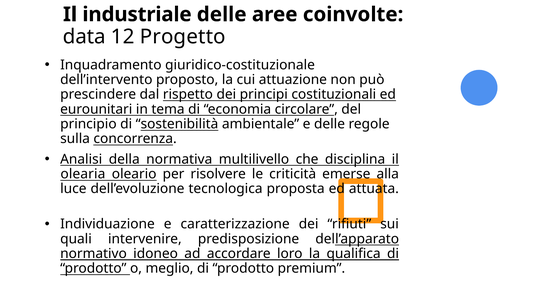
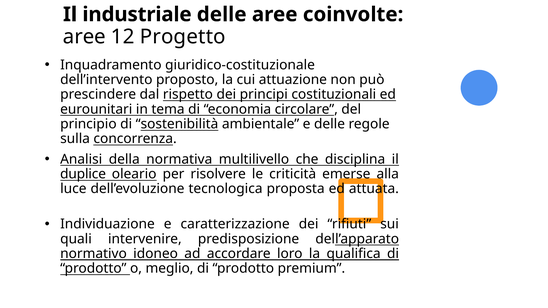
data at (84, 37): data -> aree
olearia: olearia -> duplice
